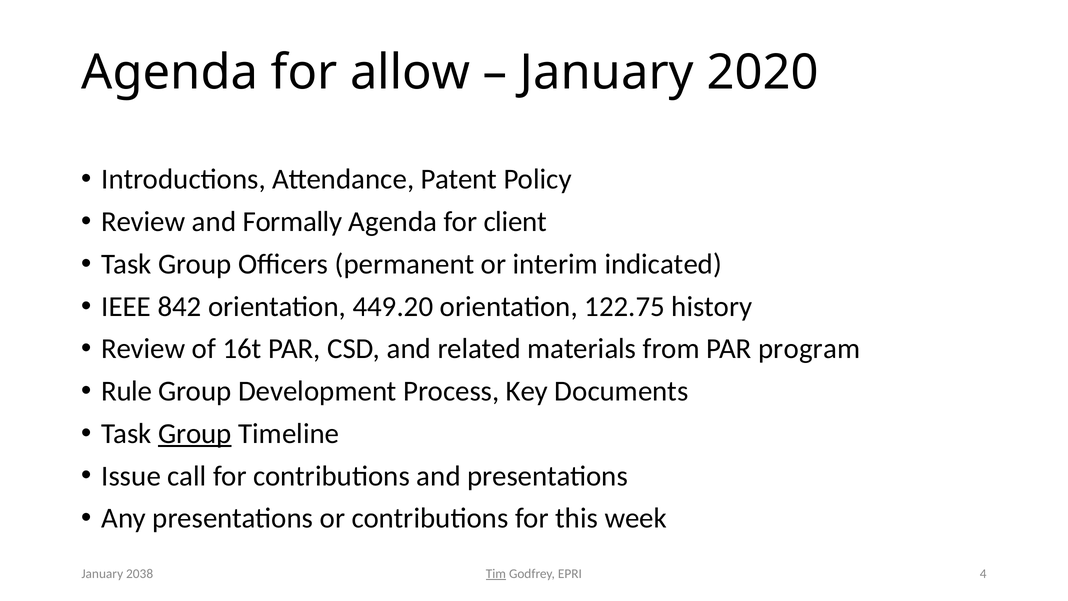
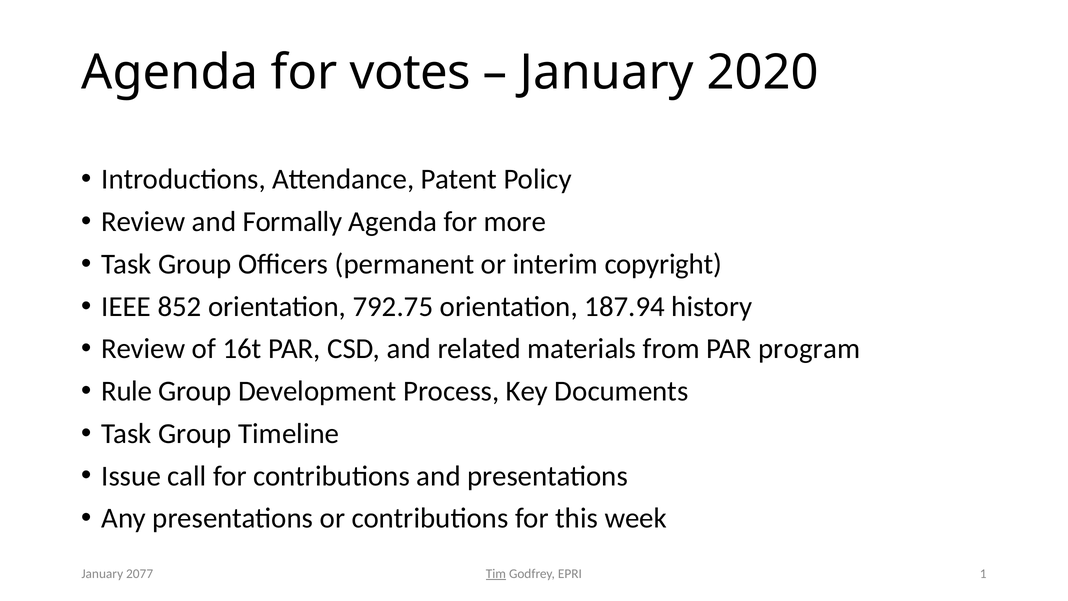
allow: allow -> votes
client: client -> more
indicated: indicated -> copyright
842: 842 -> 852
449.20: 449.20 -> 792.75
122.75: 122.75 -> 187.94
Group at (195, 433) underline: present -> none
4: 4 -> 1
2038: 2038 -> 2077
